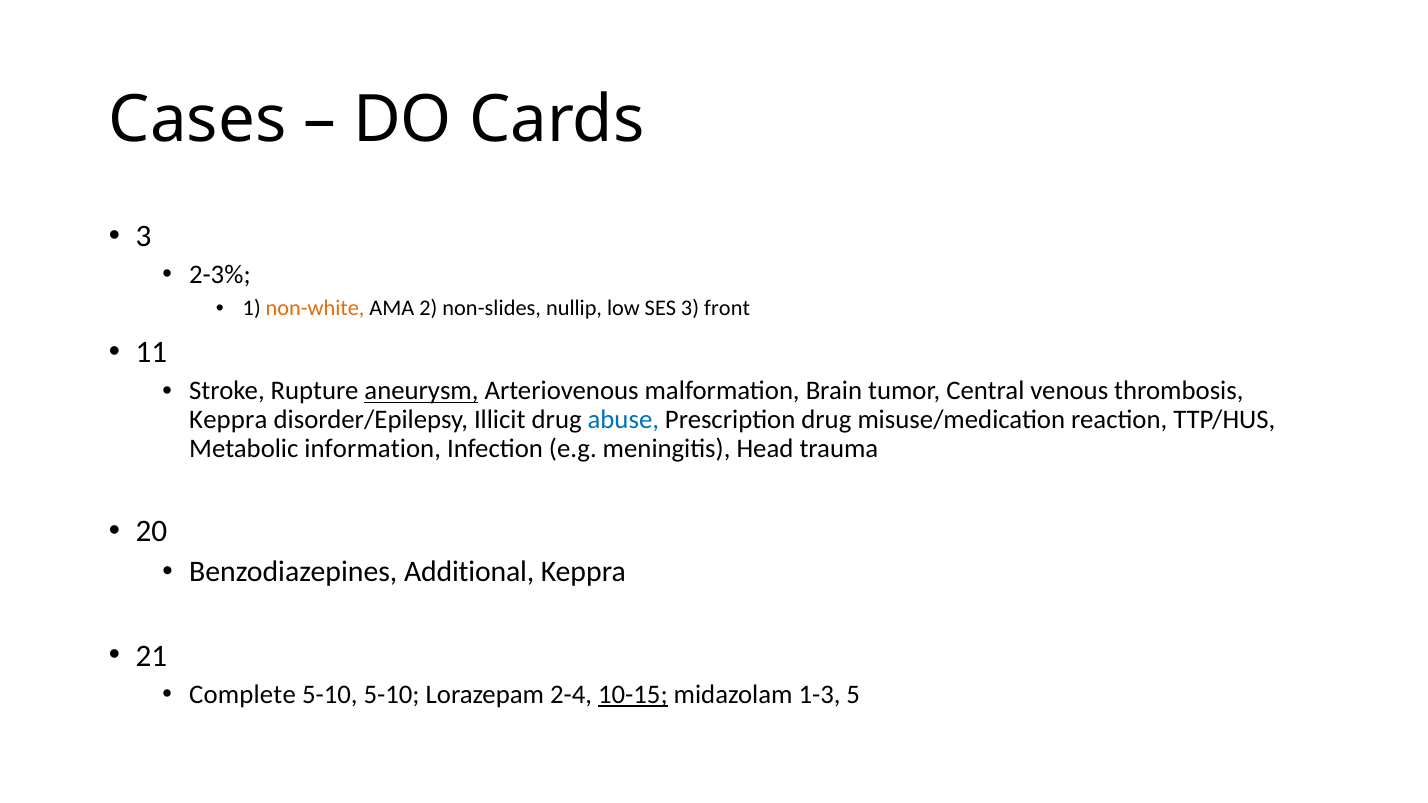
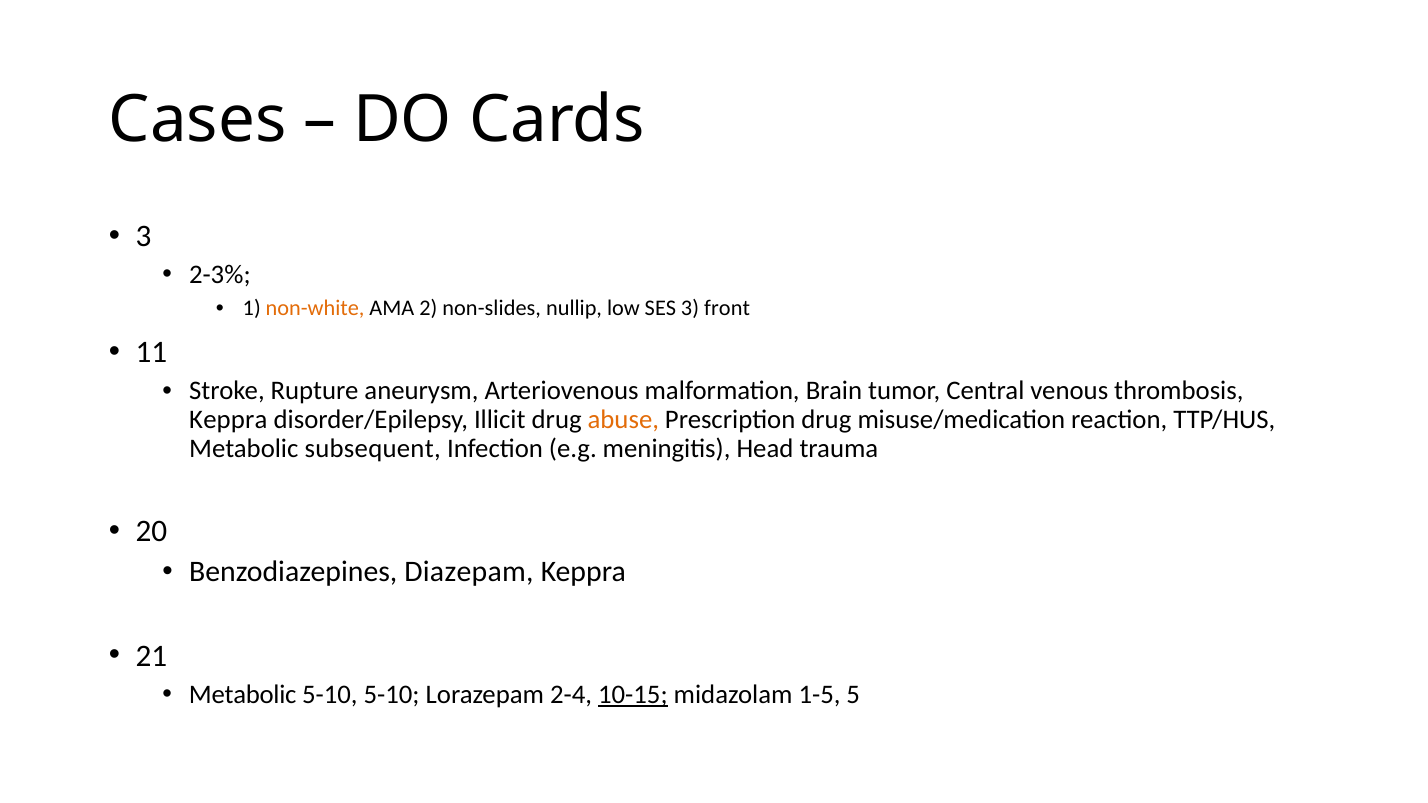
aneurysm underline: present -> none
abuse colour: blue -> orange
information: information -> subsequent
Additional: Additional -> Diazepam
Complete at (243, 695): Complete -> Metabolic
1-3: 1-3 -> 1-5
